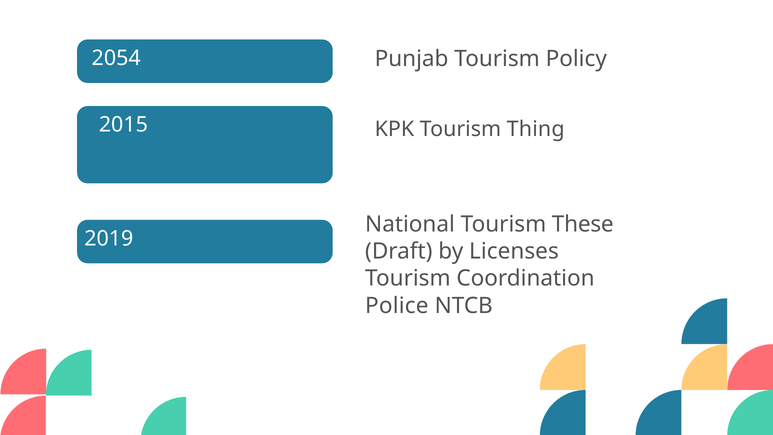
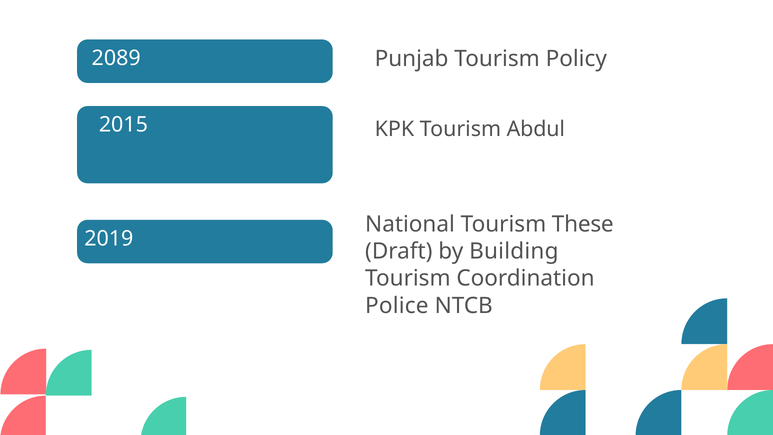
2054: 2054 -> 2089
Thing: Thing -> Abdul
Licenses: Licenses -> Building
